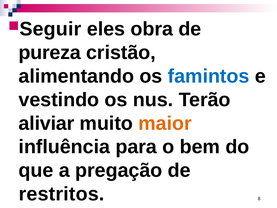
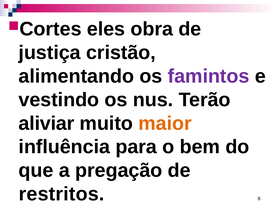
Seguir: Seguir -> Cortes
pureza: pureza -> justiça
famintos colour: blue -> purple
